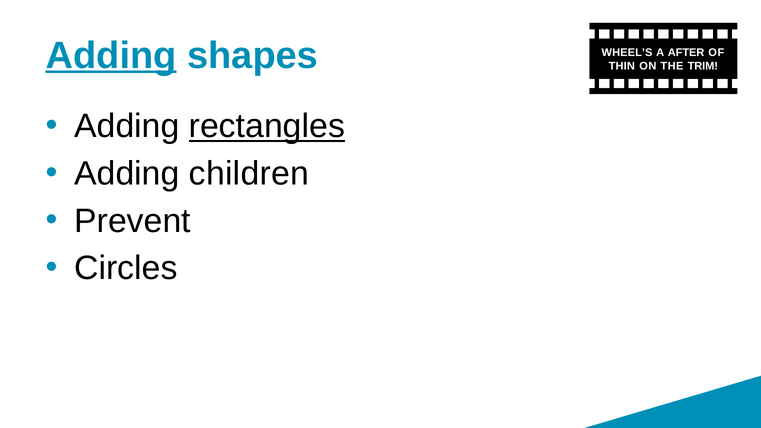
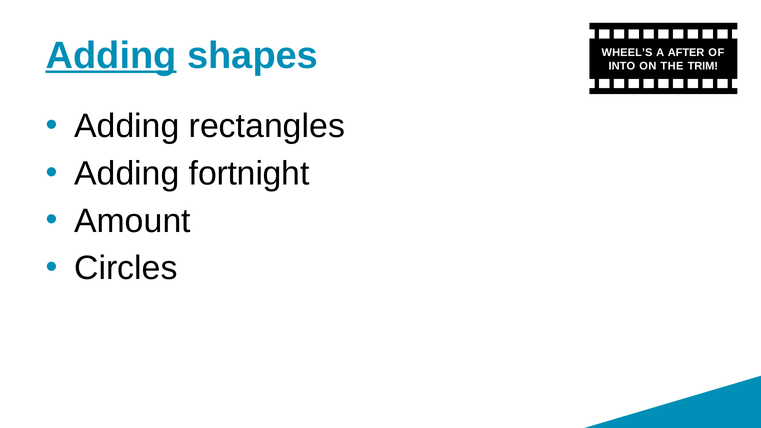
THIN: THIN -> INTO
rectangles underline: present -> none
children: children -> fortnight
Prevent: Prevent -> Amount
